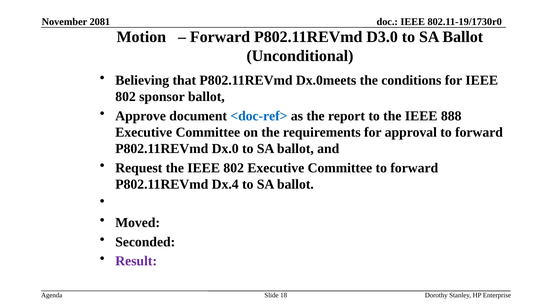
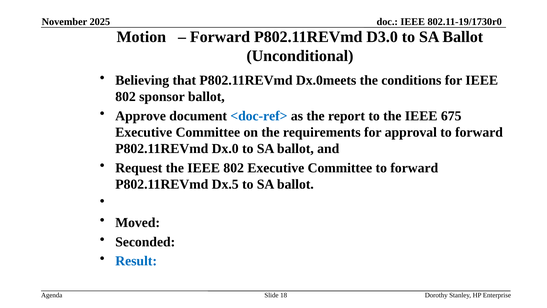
2081: 2081 -> 2025
888: 888 -> 675
Dx.4: Dx.4 -> Dx.5
Result colour: purple -> blue
